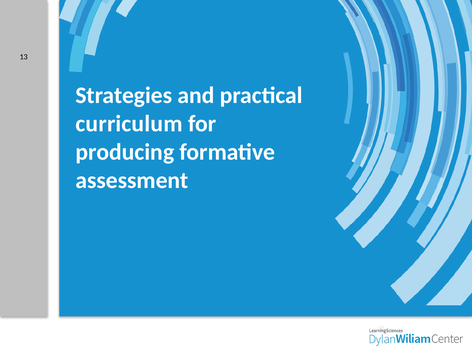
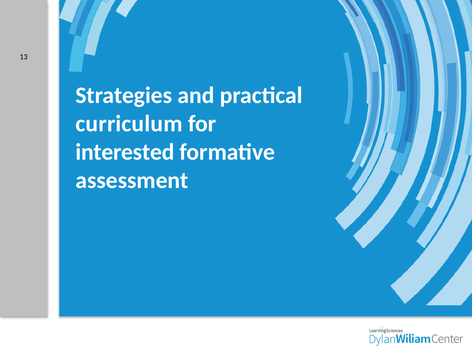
producing: producing -> interested
